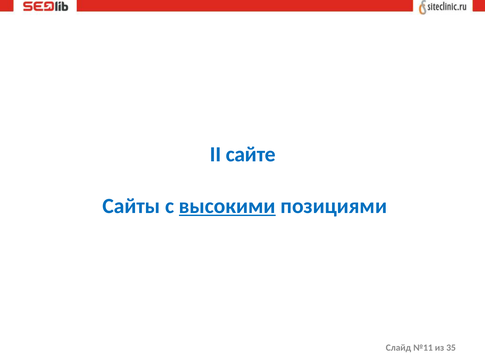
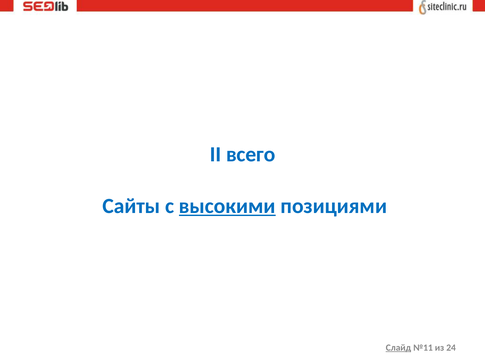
сайте: сайте -> всего
Слайд underline: none -> present
35: 35 -> 24
